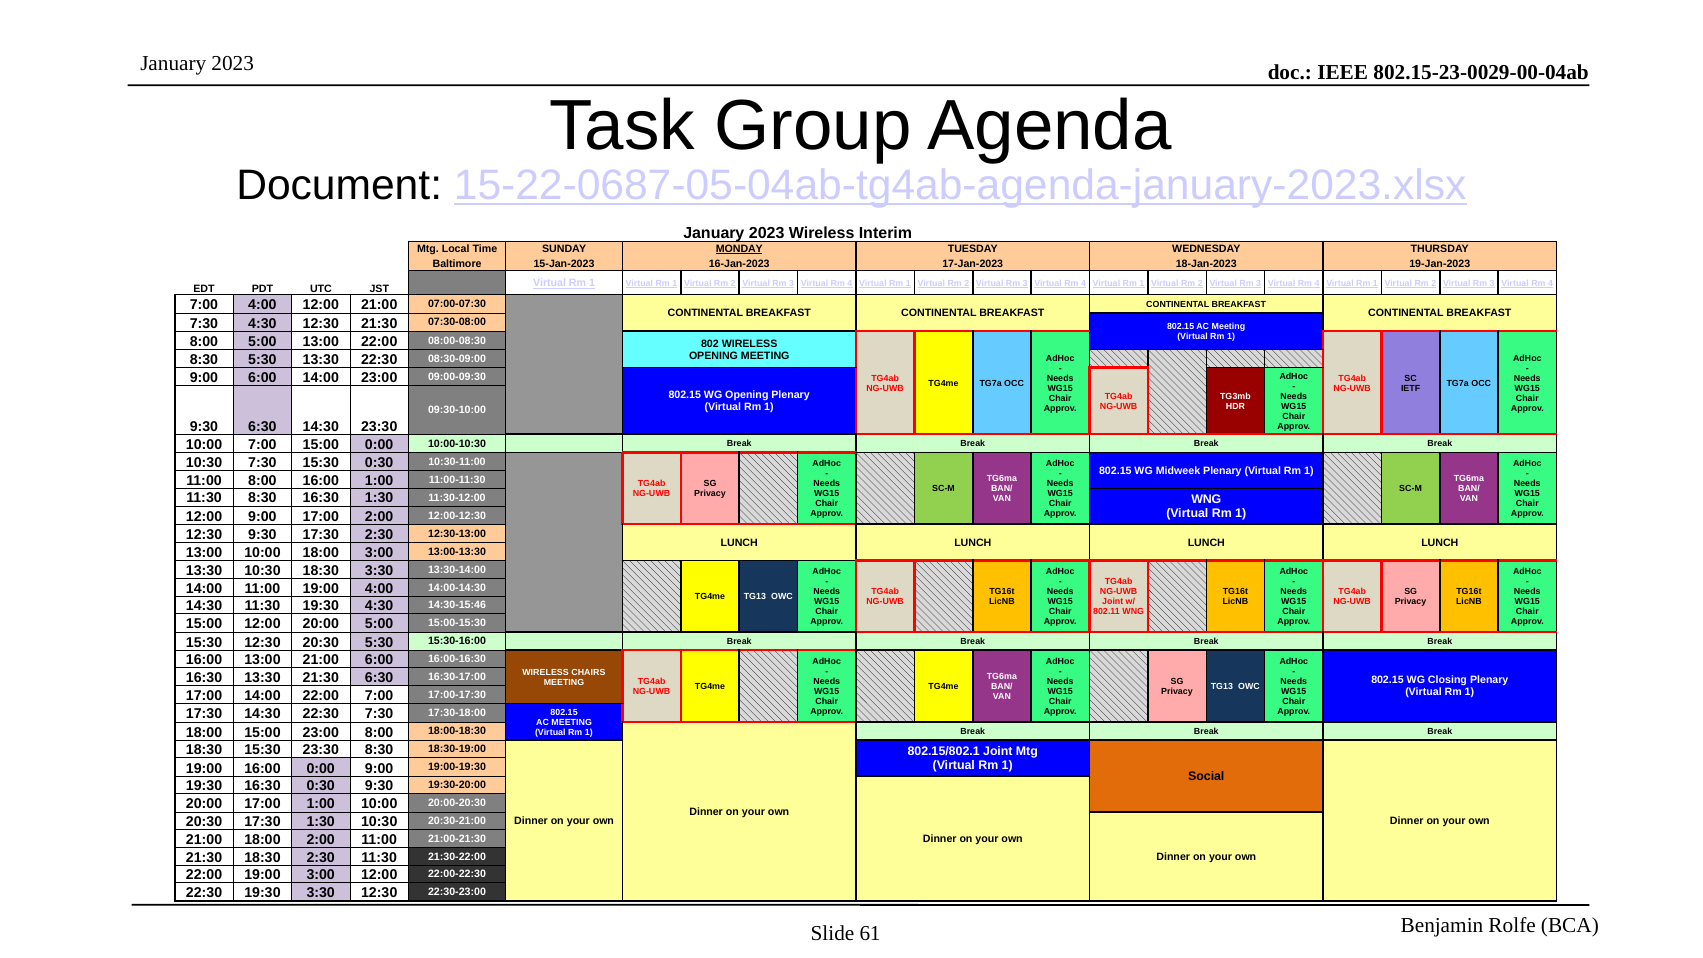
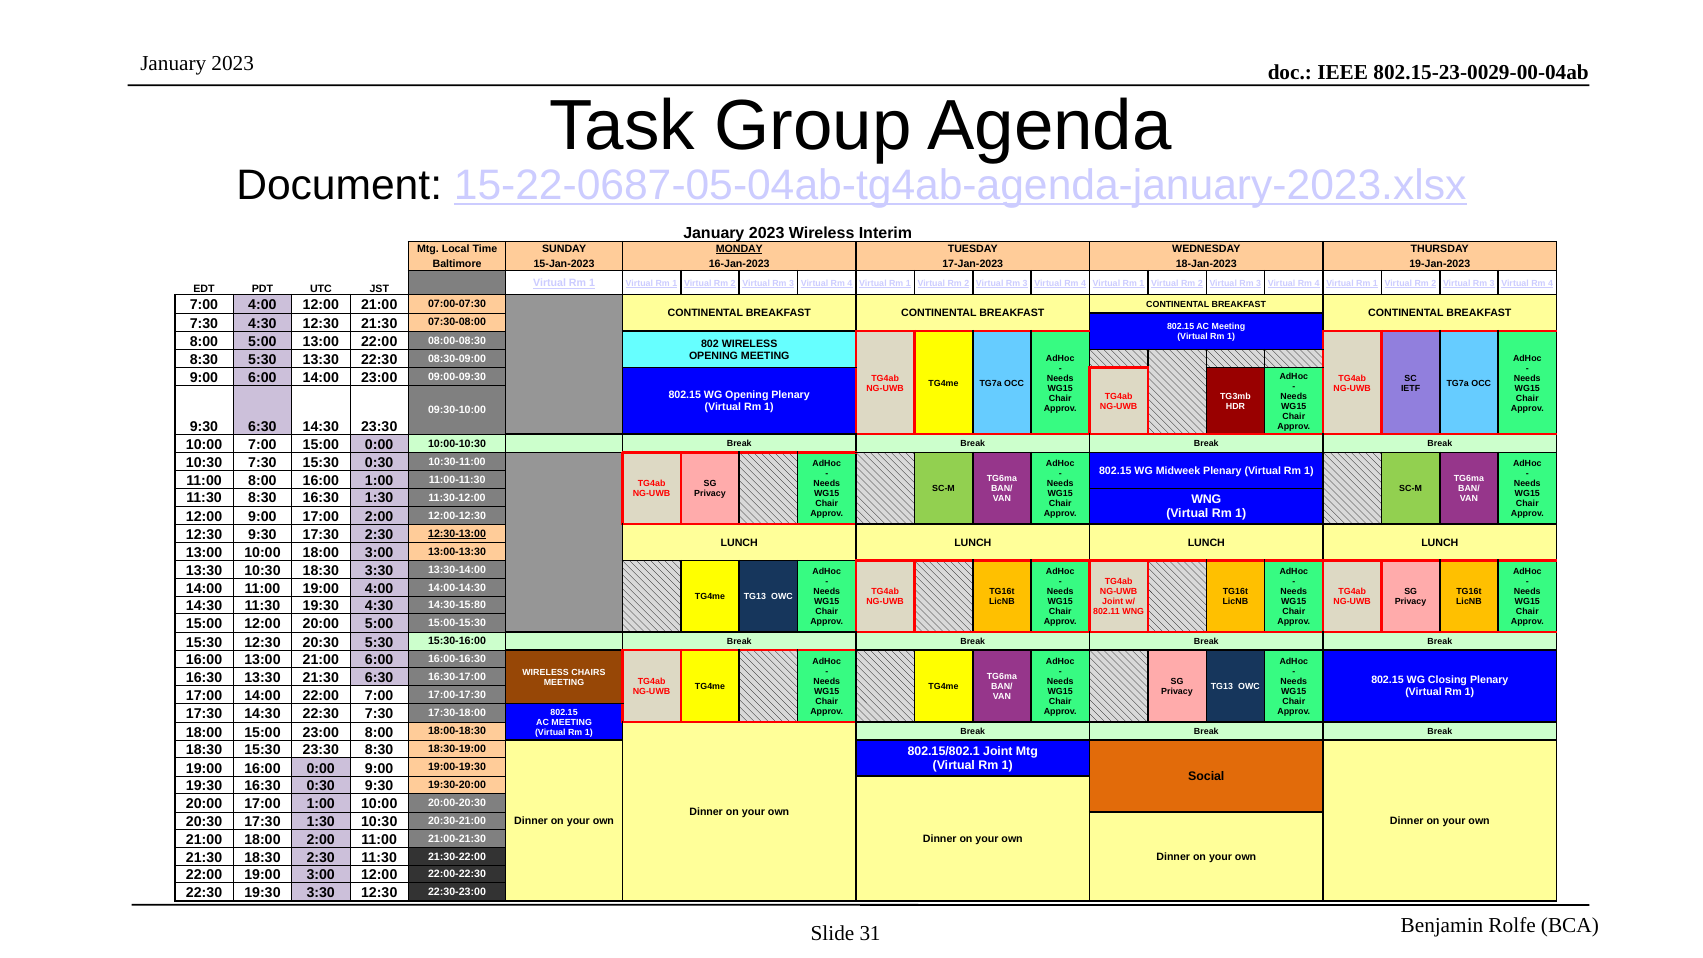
12:30-13:00 underline: none -> present
14:30-15:46: 14:30-15:46 -> 14:30-15:80
61: 61 -> 31
